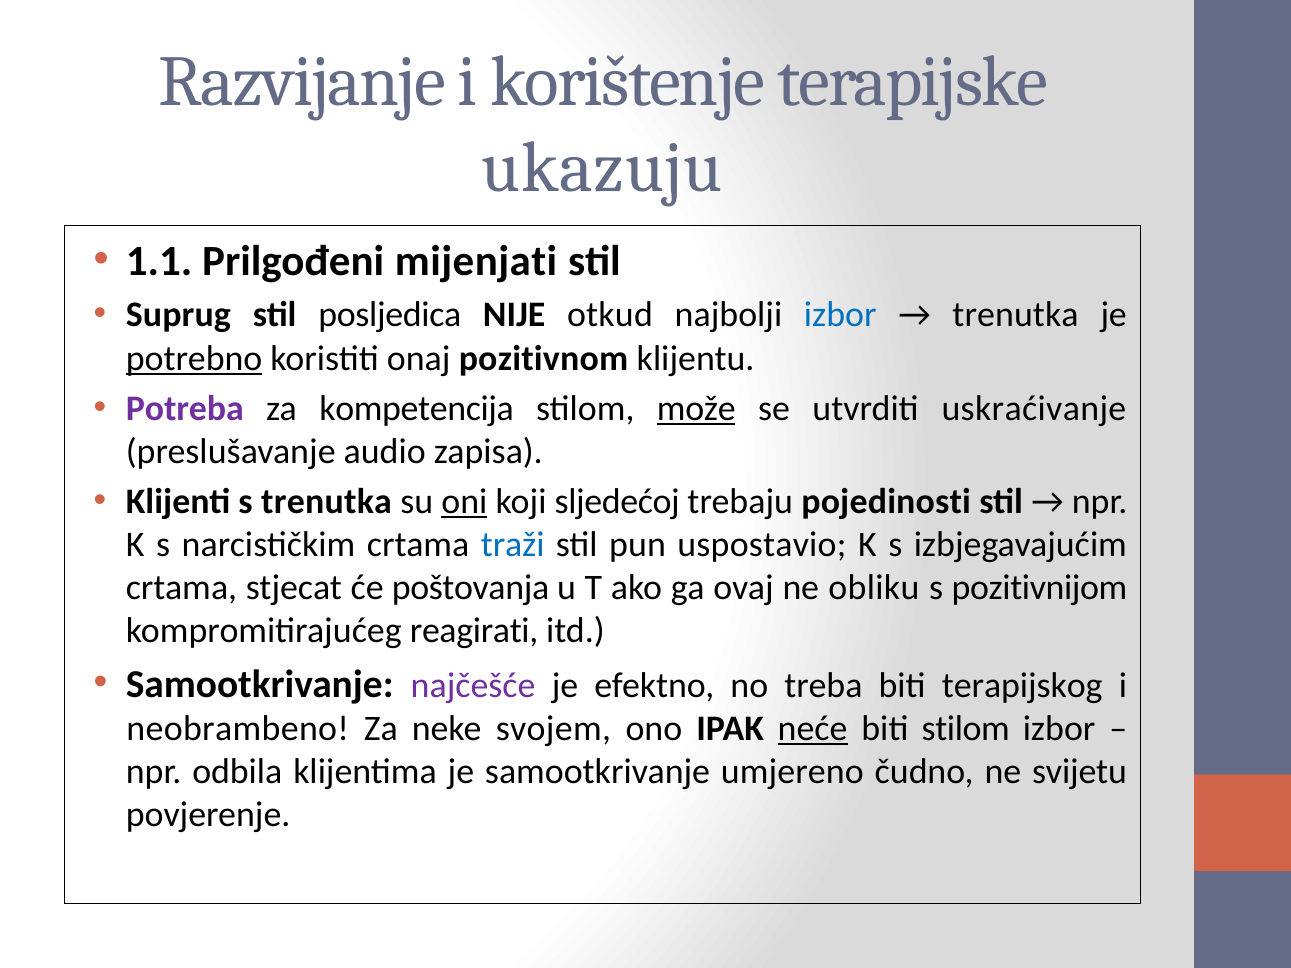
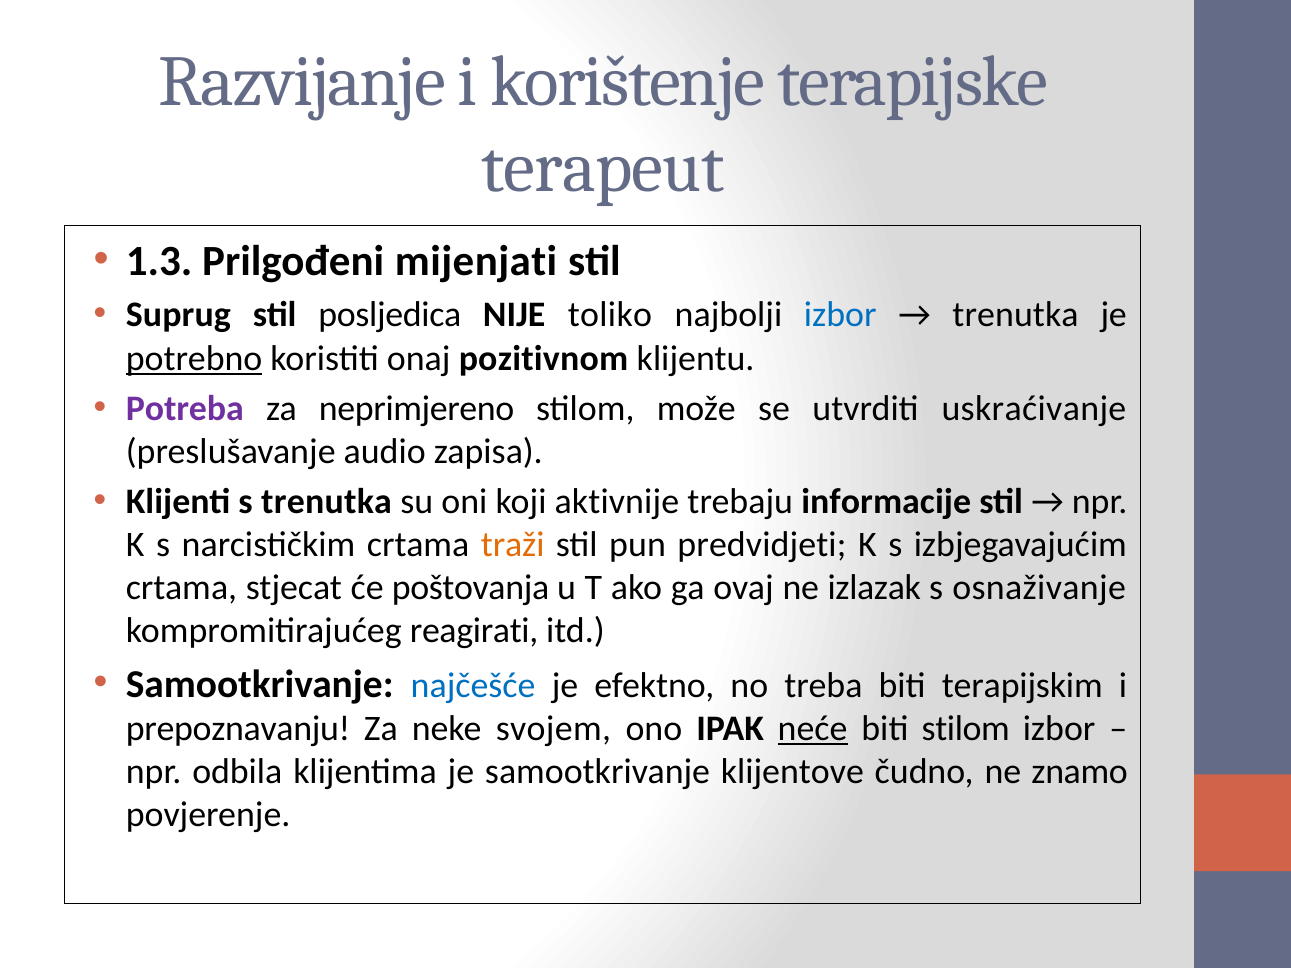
ukazuju: ukazuju -> terapeut
1.1: 1.1 -> 1.3
otkud: otkud -> toliko
kompetencija: kompetencija -> neprimjereno
može underline: present -> none
oni underline: present -> none
sljedećoj: sljedećoj -> aktivnije
pojedinosti: pojedinosti -> informacije
traži colour: blue -> orange
uspostavio: uspostavio -> predvidjeti
obliku: obliku -> izlazak
pozitivnijom: pozitivnijom -> osnaživanje
najčešće colour: purple -> blue
terapijskog: terapijskog -> terapijskim
neobrambeno: neobrambeno -> prepoznavanju
umjereno: umjereno -> klijentove
svijetu: svijetu -> znamo
